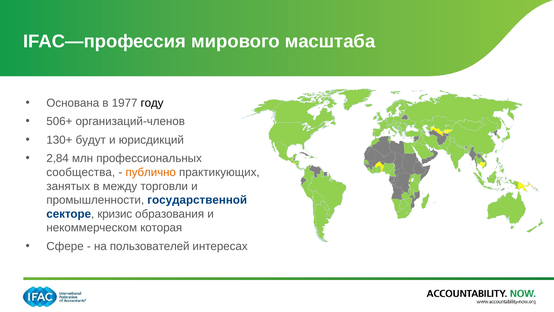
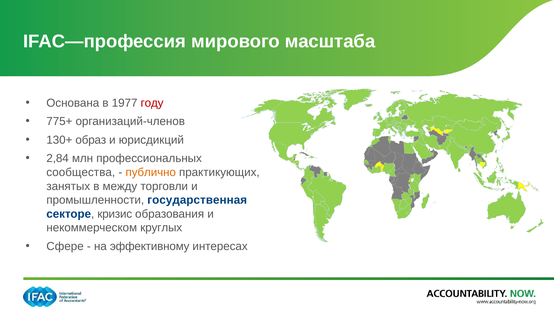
году colour: black -> red
506+: 506+ -> 775+
будут: будут -> образ
государственной: государственной -> государственная
которая: которая -> круглых
пользователей: пользователей -> эффективному
